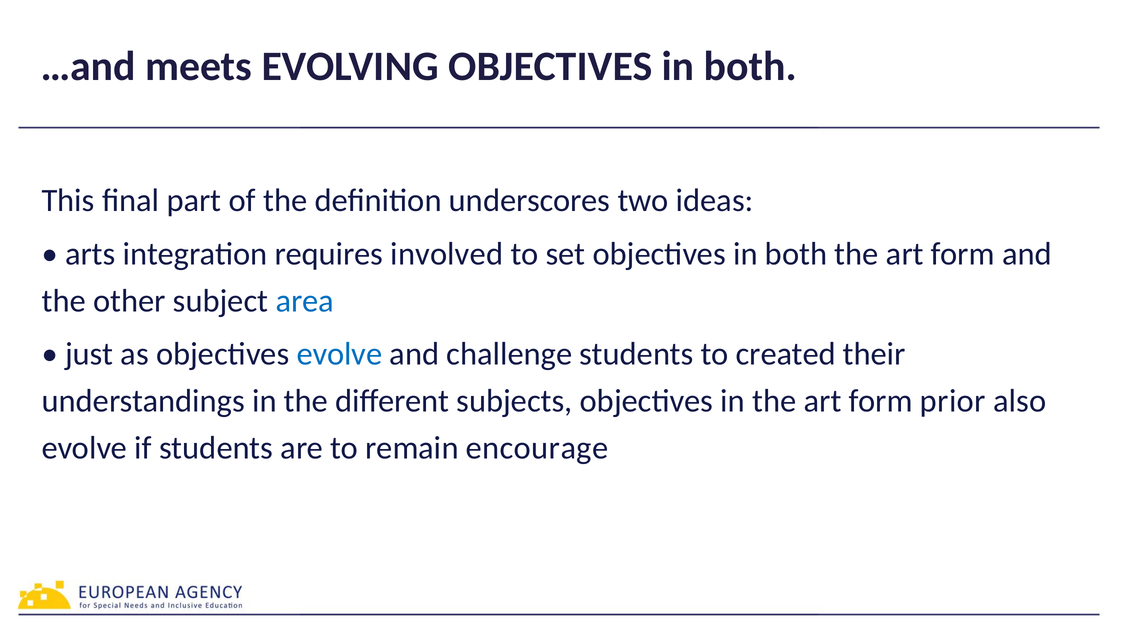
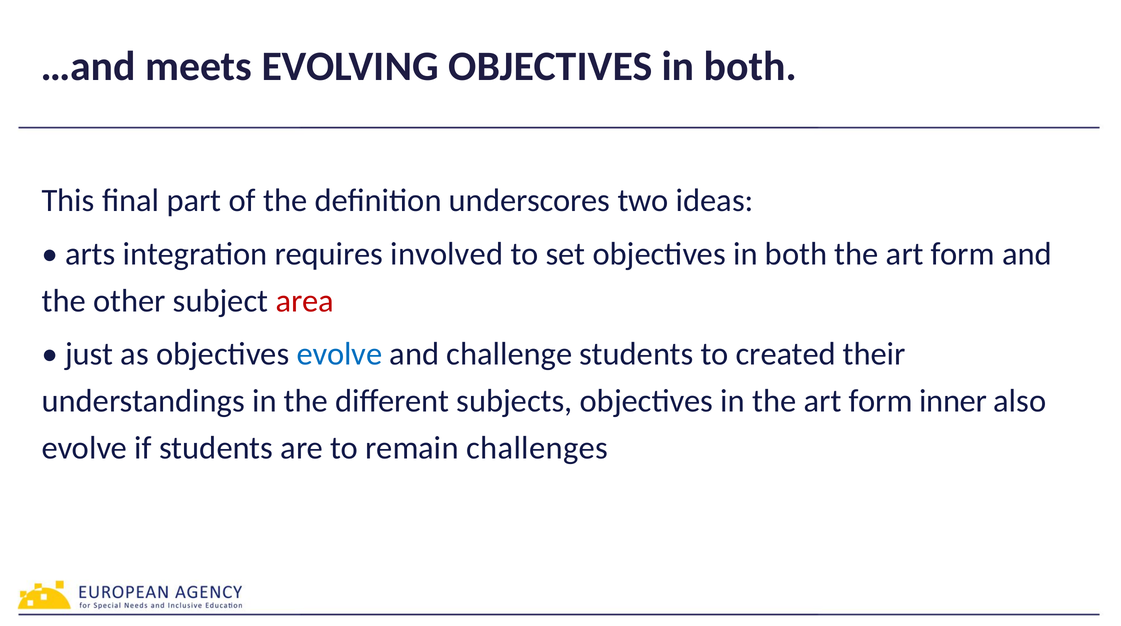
area colour: blue -> red
prior: prior -> inner
encourage: encourage -> challenges
